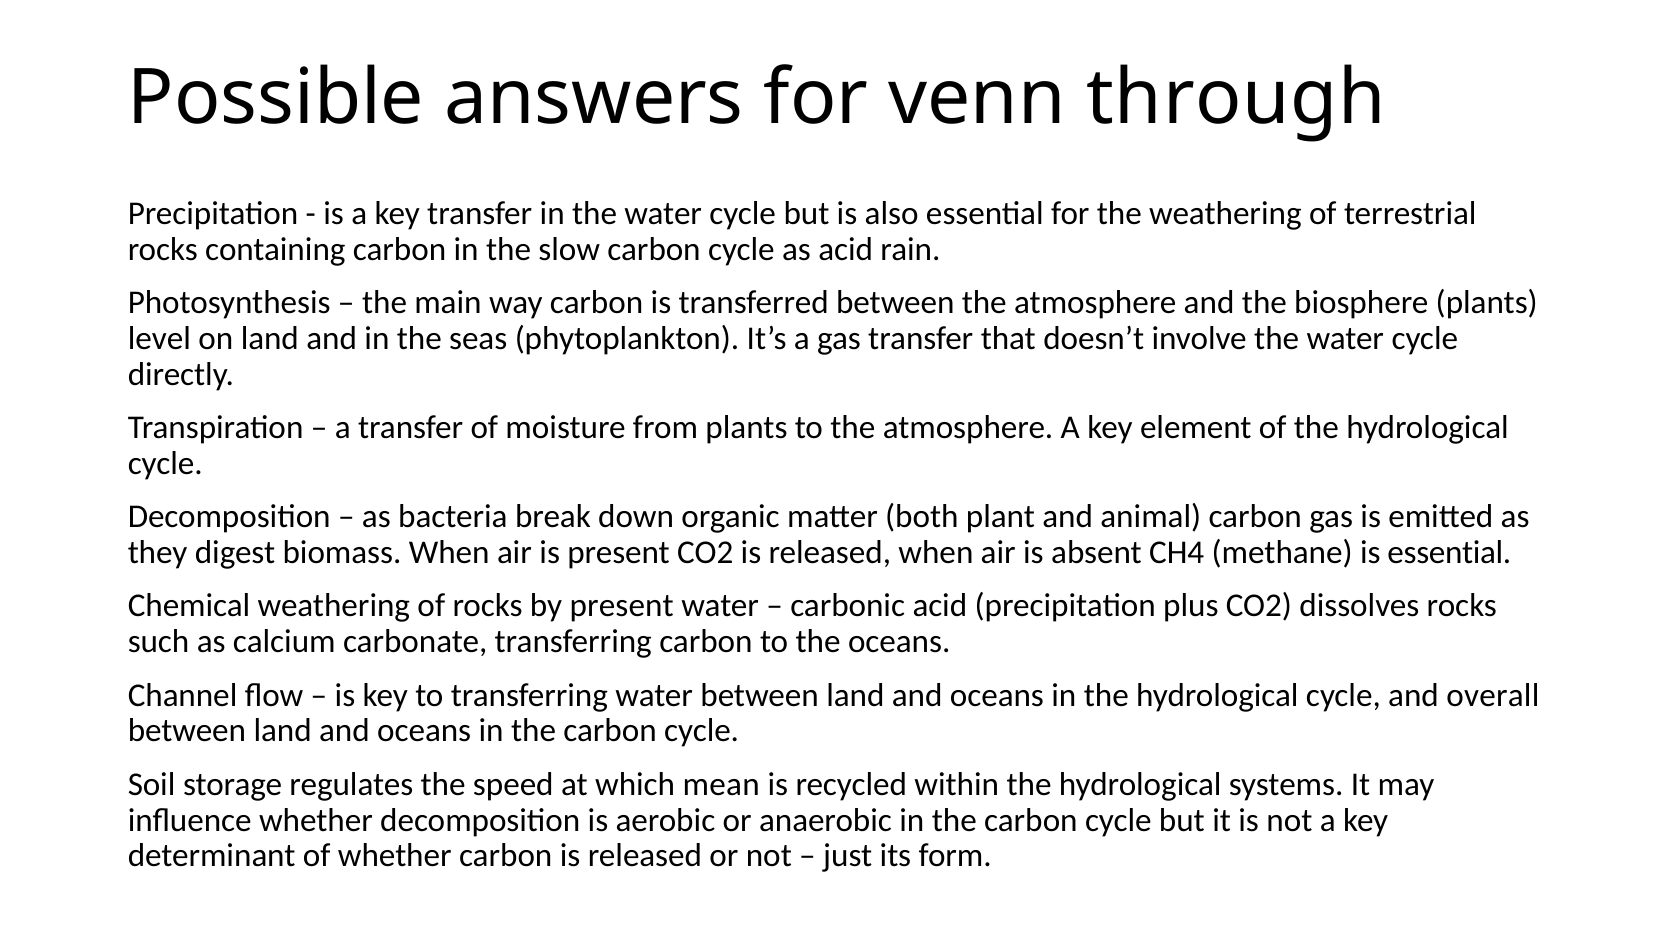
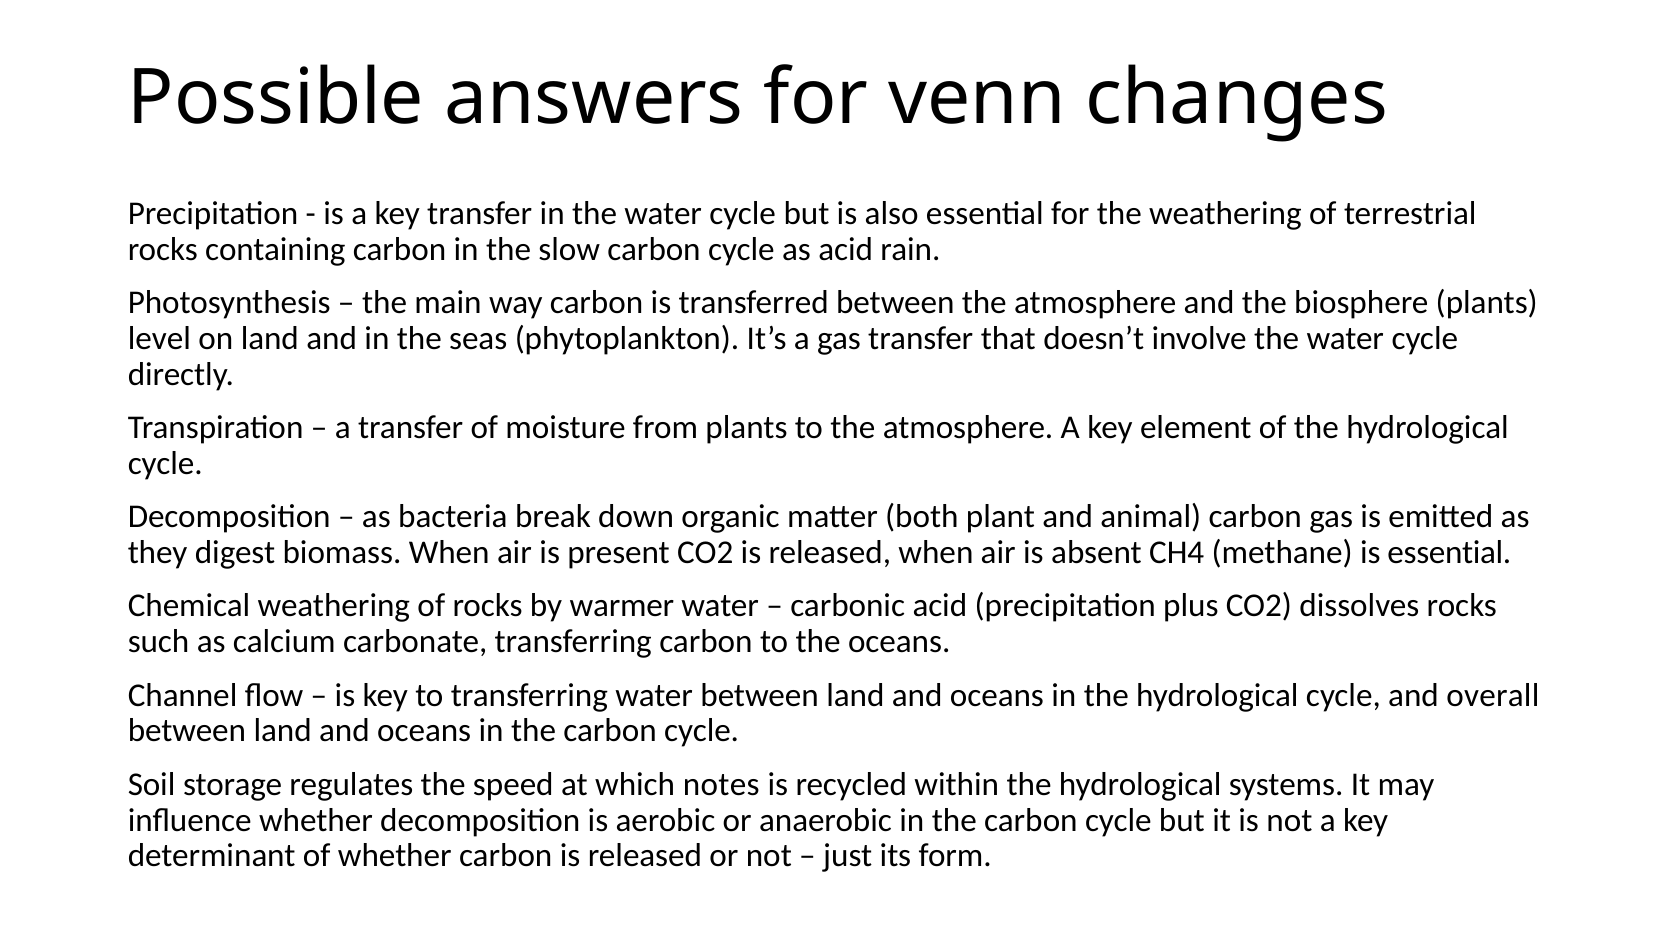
through: through -> changes
by present: present -> warmer
mean: mean -> notes
